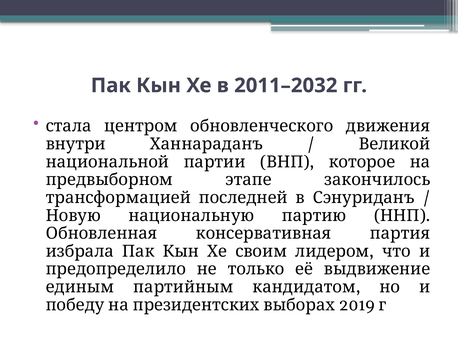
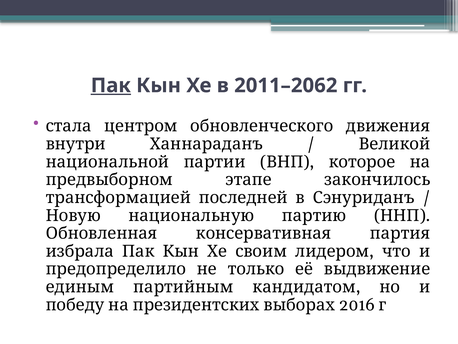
Пак at (111, 85) underline: none -> present
2011–2032: 2011–2032 -> 2011–2062
2019: 2019 -> 2016
